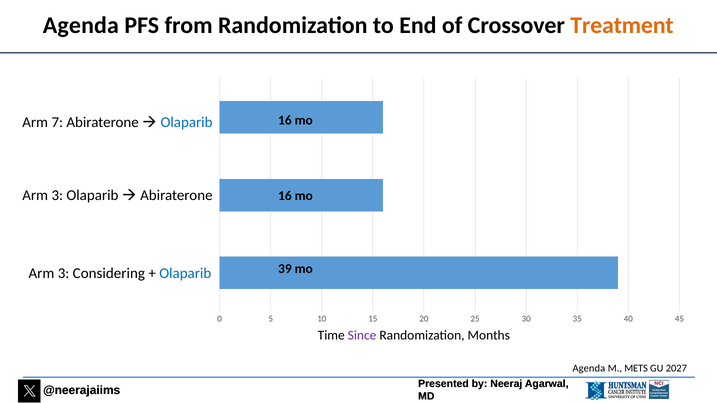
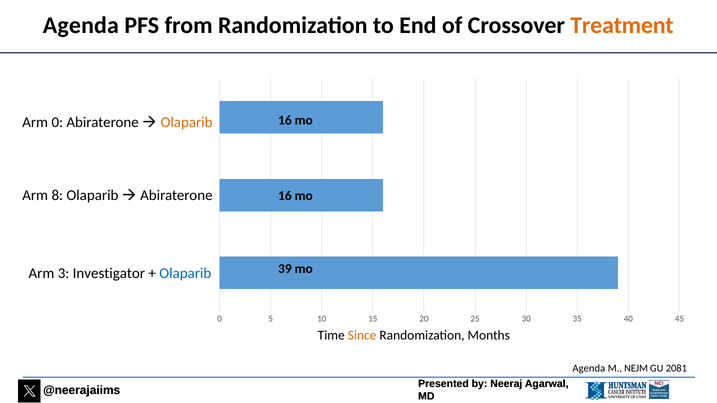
Arm 7: 7 -> 0
Olaparib at (187, 122) colour: blue -> orange
3 at (57, 195): 3 -> 8
Considering: Considering -> Investigator
Since colour: purple -> orange
METS: METS -> NEJM
2027: 2027 -> 2081
